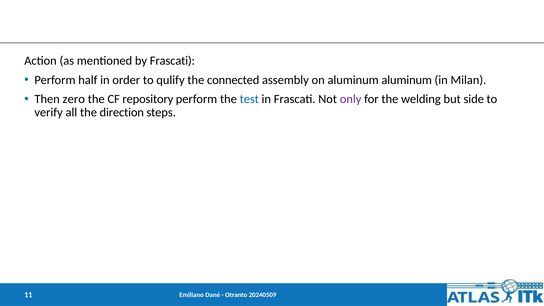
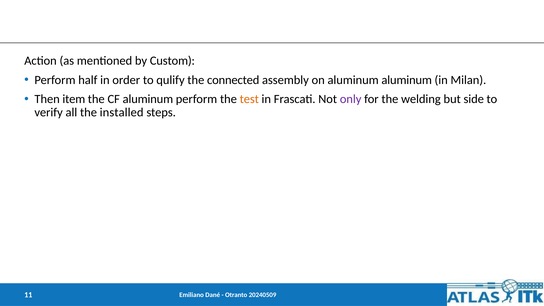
by Frascati: Frascati -> Custom
zero: zero -> item
CF repository: repository -> aluminum
test colour: blue -> orange
direction: direction -> installed
